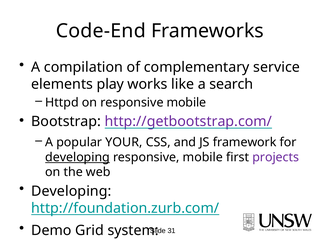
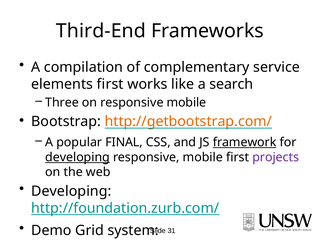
Code-End: Code-End -> Third-End
elements play: play -> first
Httpd: Httpd -> Three
http://getbootstrap.com/ colour: purple -> orange
YOUR: YOUR -> FINAL
framework underline: none -> present
